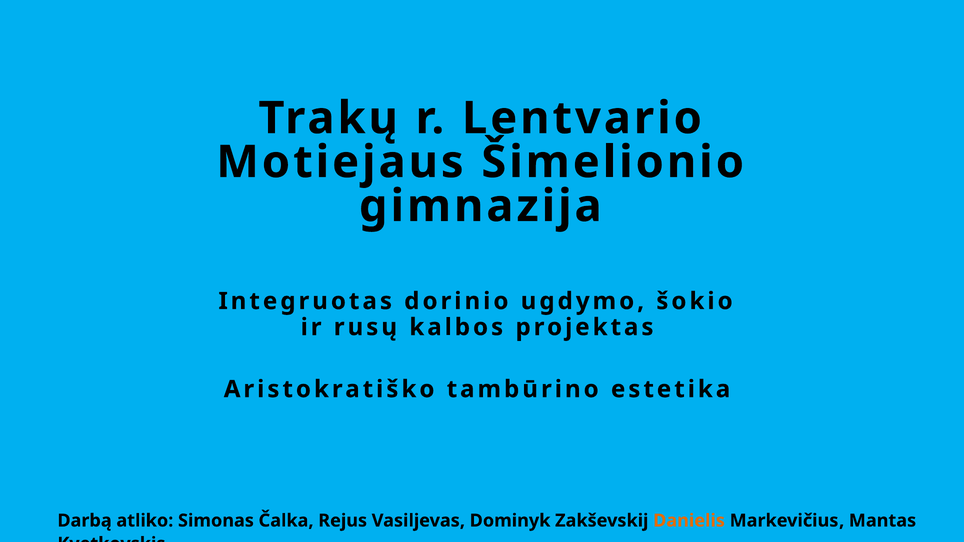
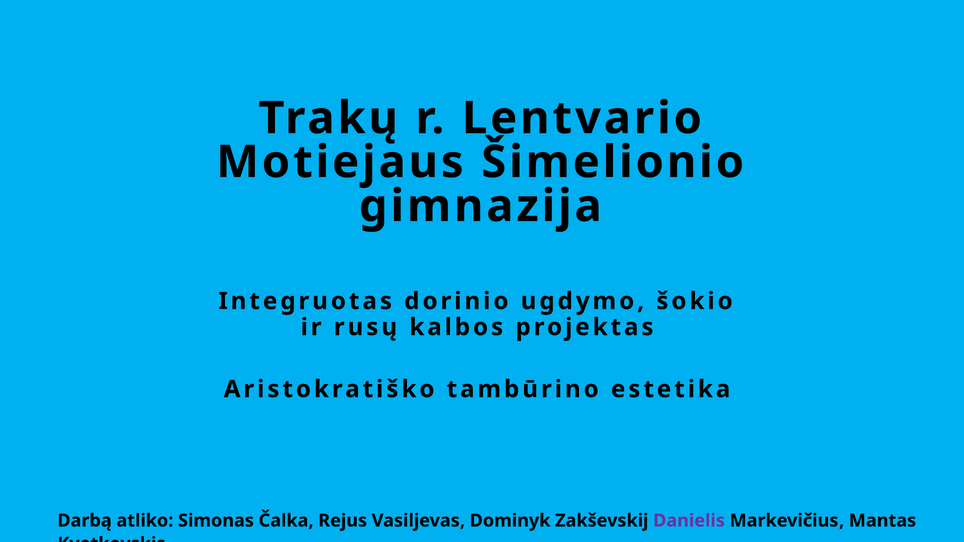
Danielis colour: orange -> purple
